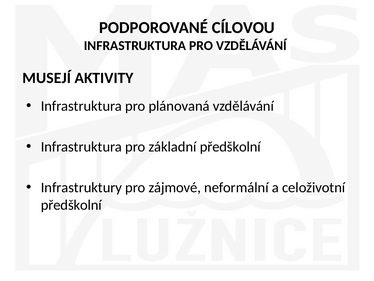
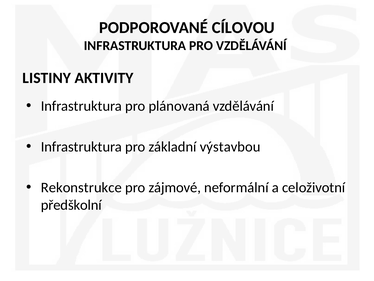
MUSEJÍ: MUSEJÍ -> LISTINY
základní předškolní: předškolní -> výstavbou
Infrastruktury: Infrastruktury -> Rekonstrukce
